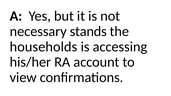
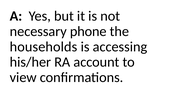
stands: stands -> phone
